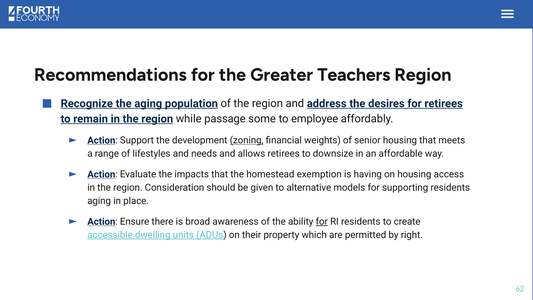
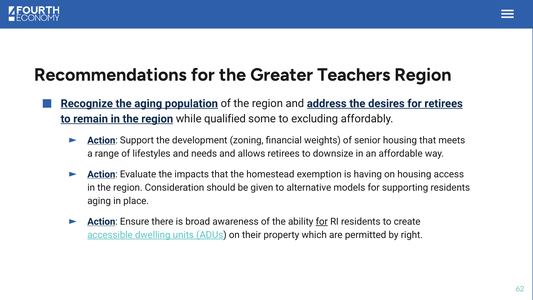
passage: passage -> qualified
employee: employee -> excluding
zoning underline: present -> none
